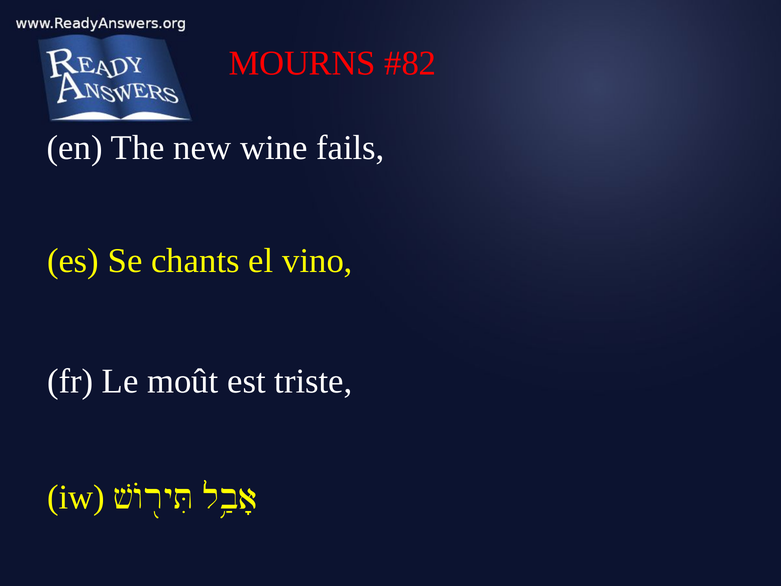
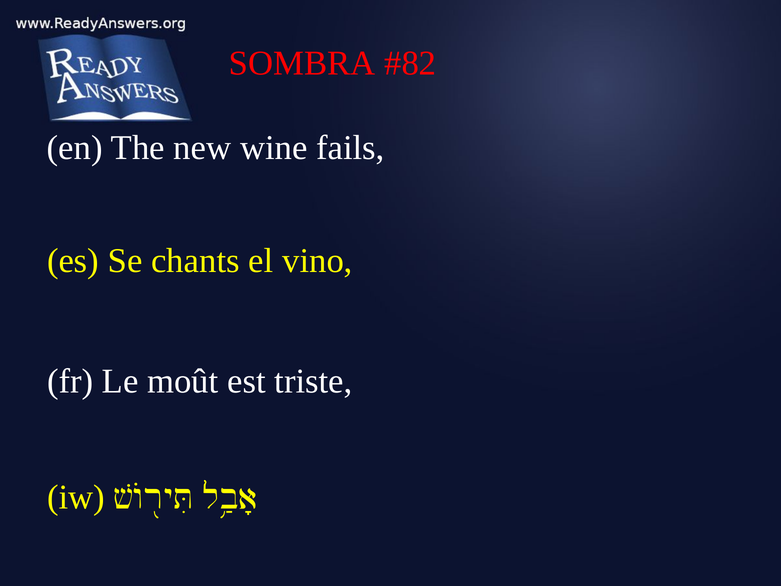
MOURNS: MOURNS -> SOMBRA
